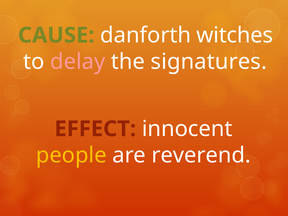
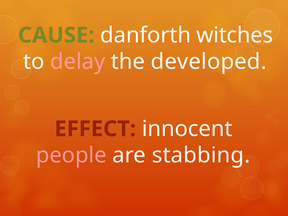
signatures: signatures -> developed
people colour: yellow -> pink
reverend: reverend -> stabbing
